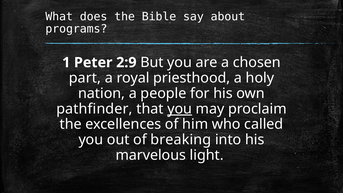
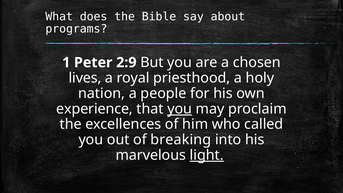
part: part -> lives
pathfinder: pathfinder -> experience
light underline: none -> present
